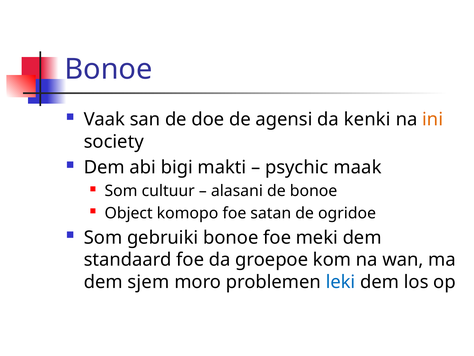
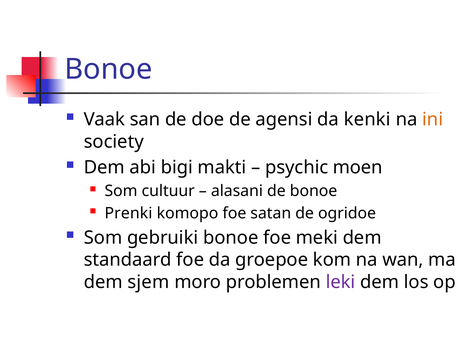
maak: maak -> moen
Object: Object -> Prenki
leki colour: blue -> purple
